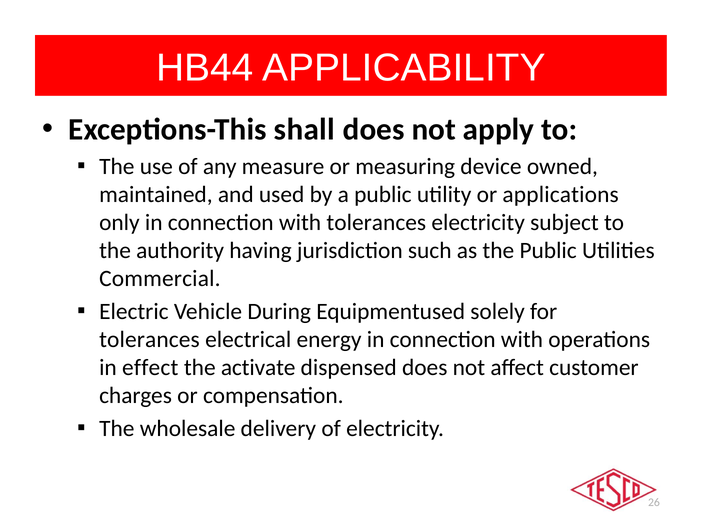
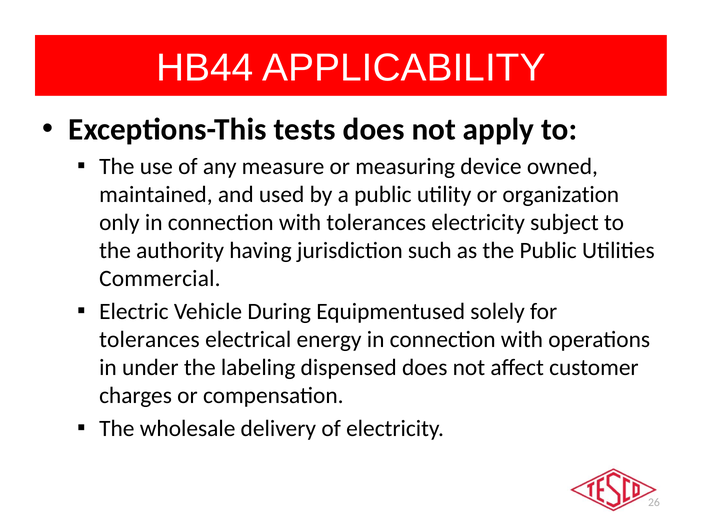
shall: shall -> tests
applications: applications -> organization
effect: effect -> under
activate: activate -> labeling
